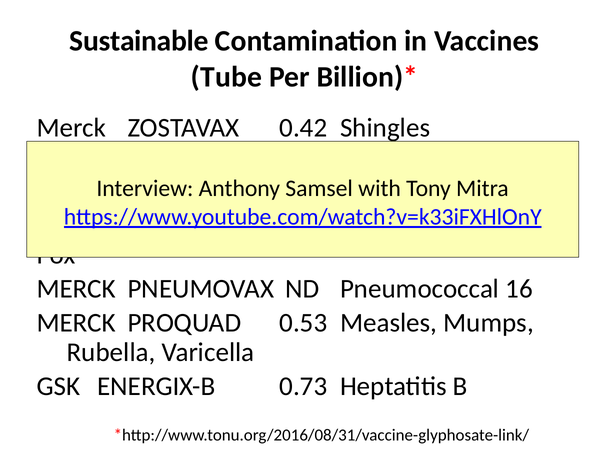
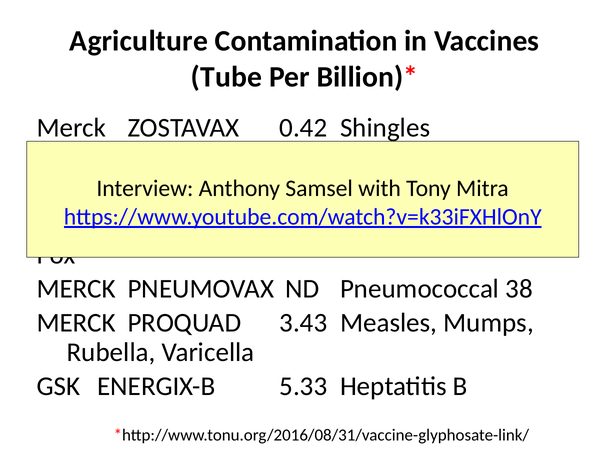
Sustainable: Sustainable -> Agriculture
16: 16 -> 38
0.53: 0.53 -> 3.43
0.73: 0.73 -> 5.33
